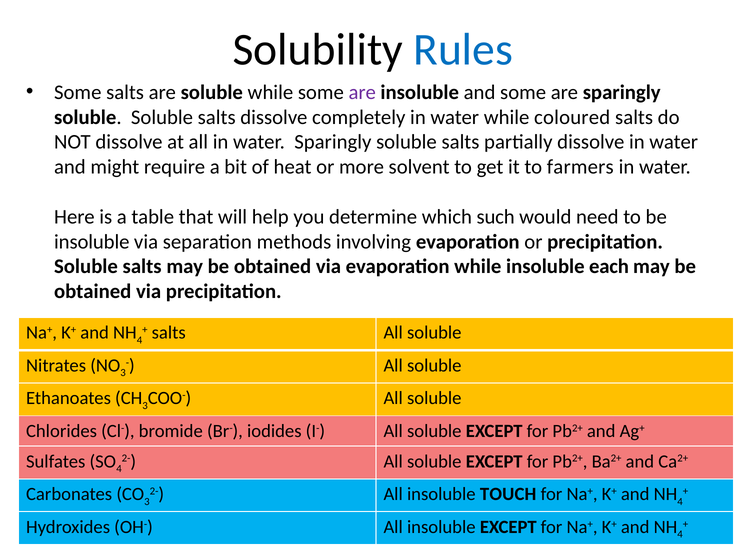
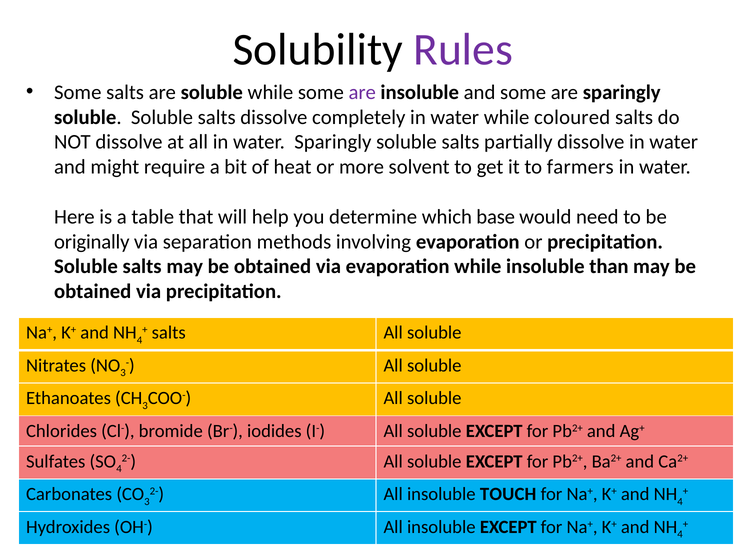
Rules colour: blue -> purple
such: such -> base
insoluble at (92, 241): insoluble -> originally
each: each -> than
